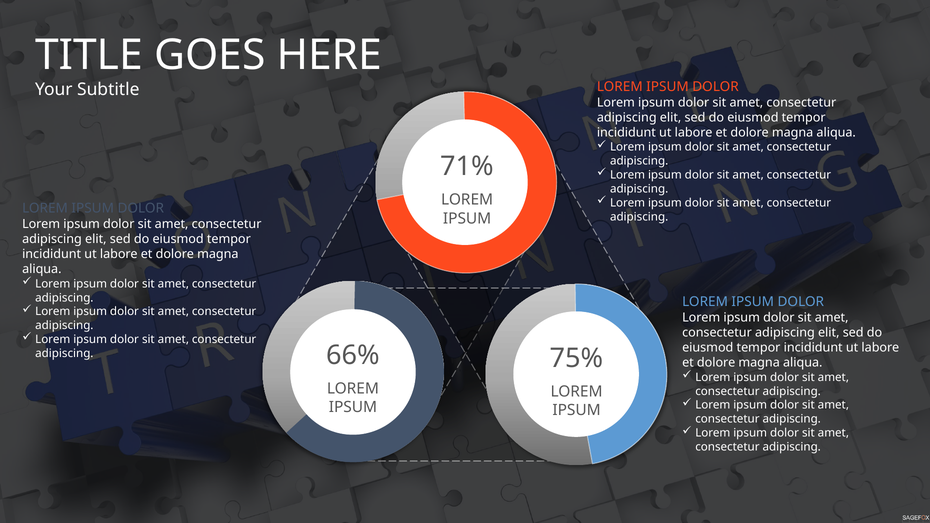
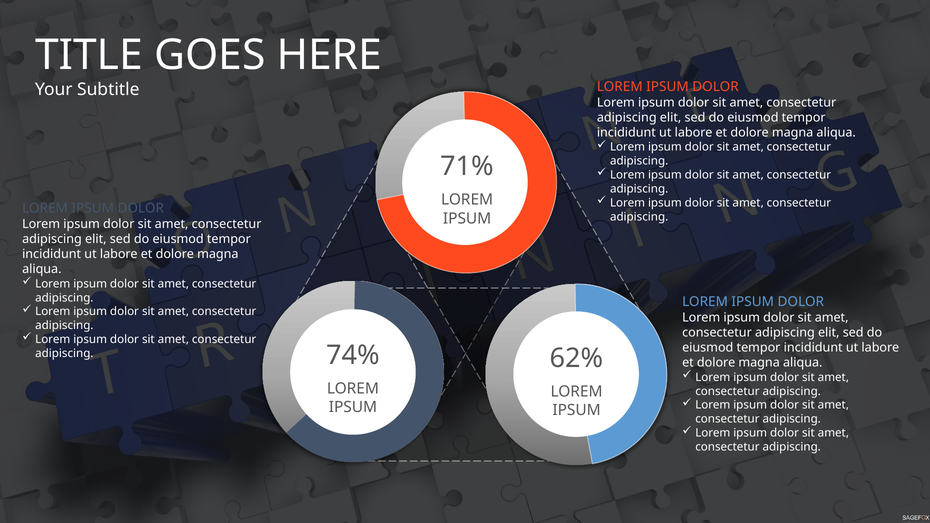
66%: 66% -> 74%
75%: 75% -> 62%
